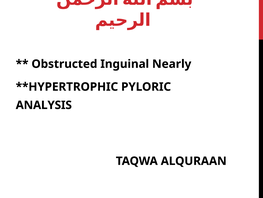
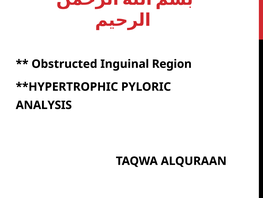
Nearly: Nearly -> Region
